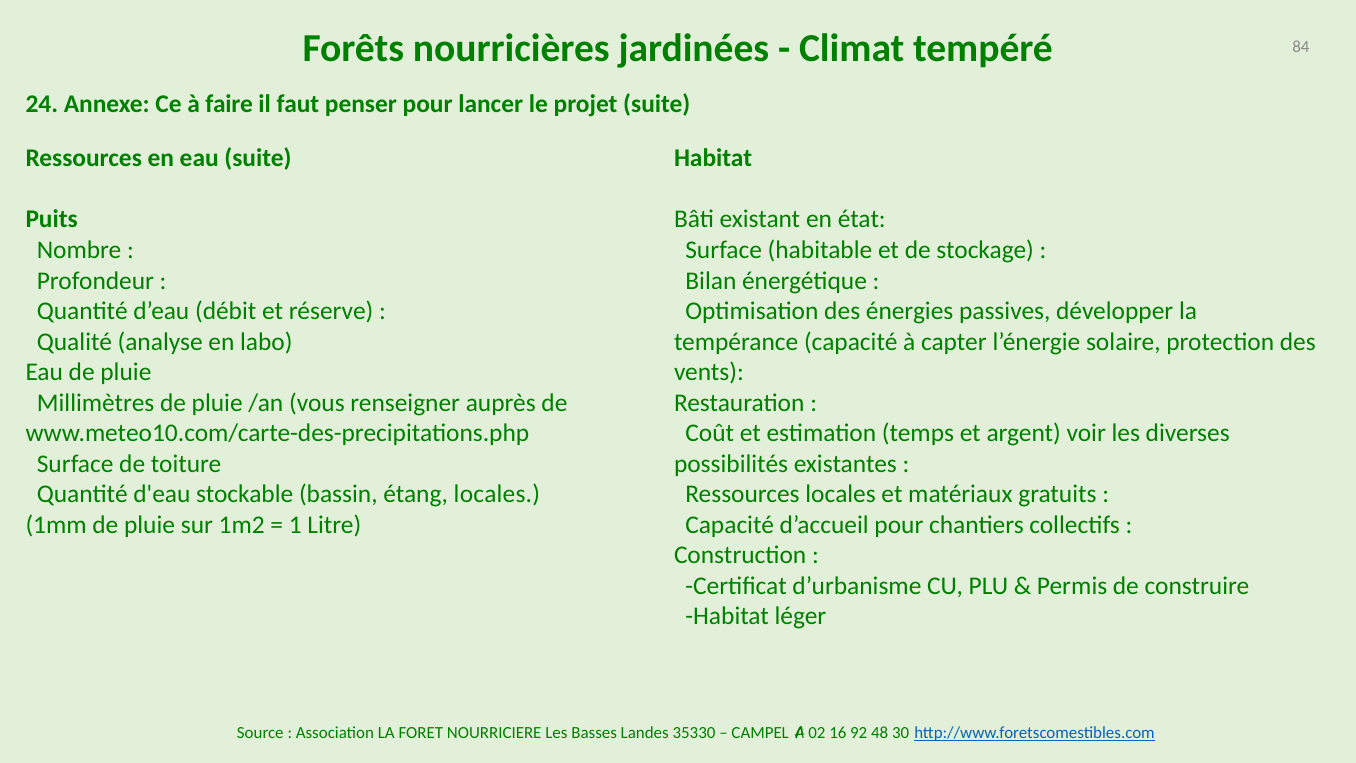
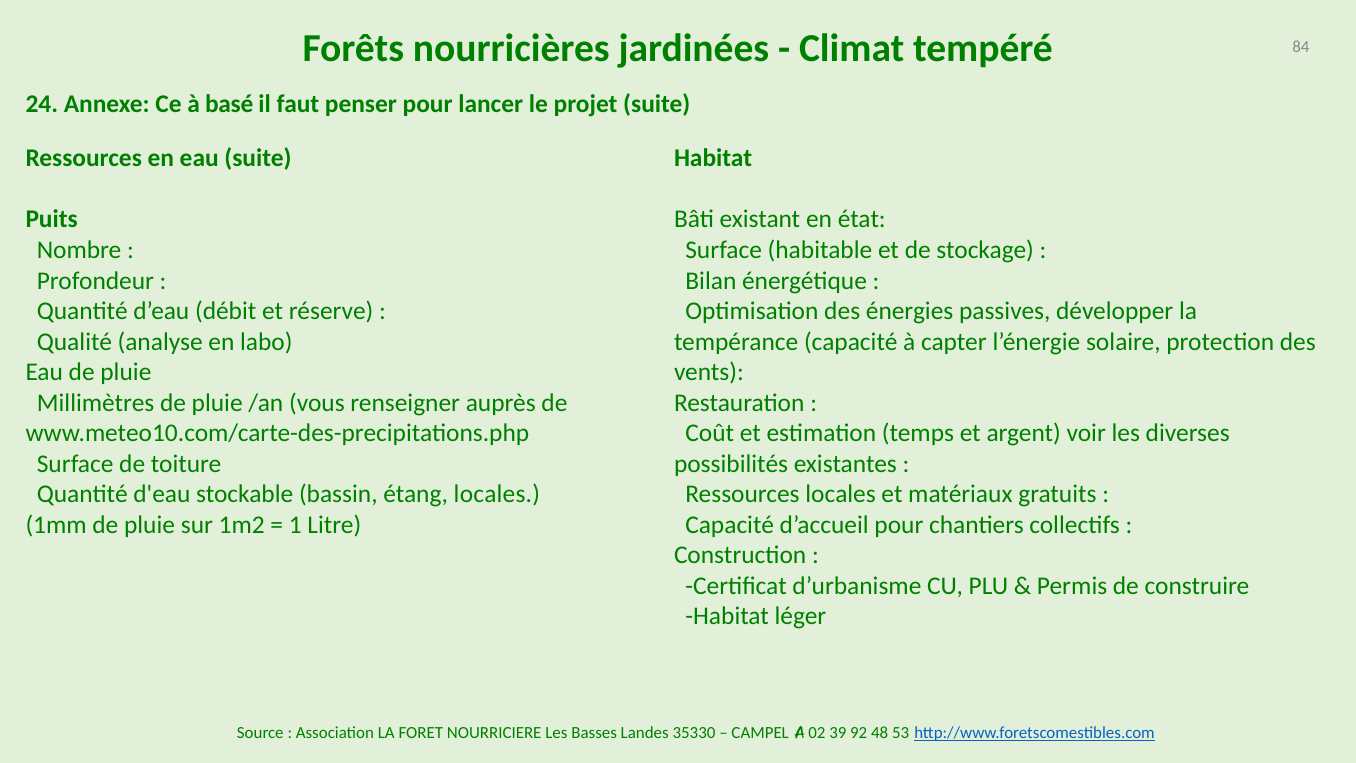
faire: faire -> basé
16: 16 -> 39
30: 30 -> 53
